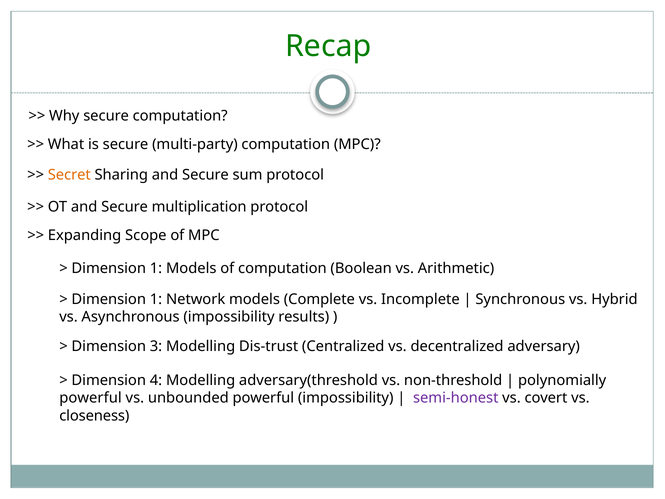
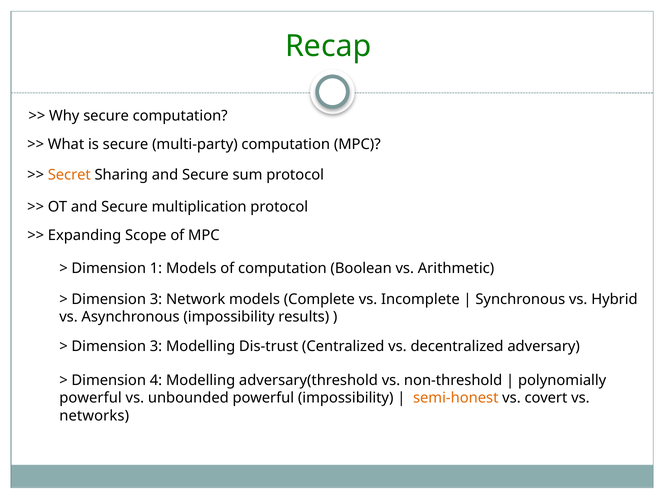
1 at (156, 299): 1 -> 3
semi-honest colour: purple -> orange
closeness: closeness -> networks
